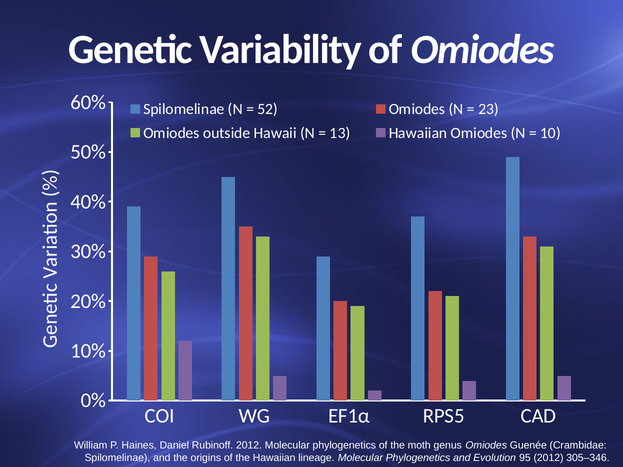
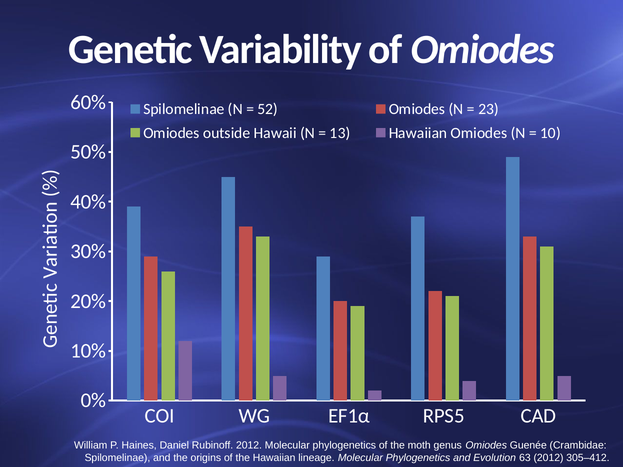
95: 95 -> 63
305–346: 305–346 -> 305–412
